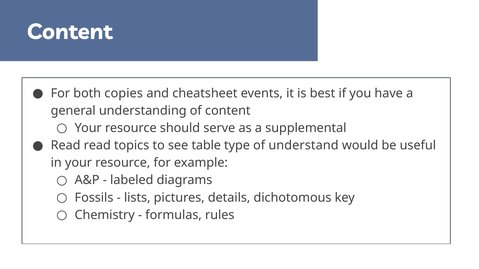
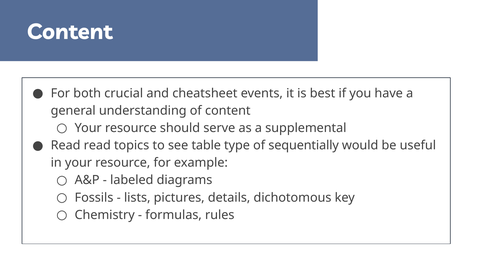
copies: copies -> crucial
understand: understand -> sequentially
